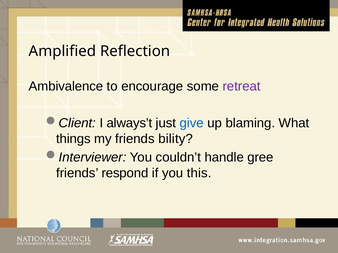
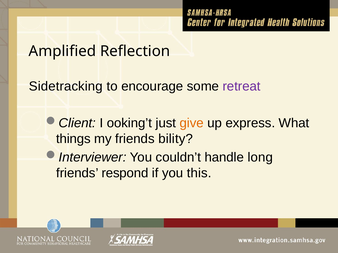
Ambivalence: Ambivalence -> Sidetracking
always’t: always’t -> ooking’t
give colour: blue -> orange
blaming: blaming -> express
gree: gree -> long
